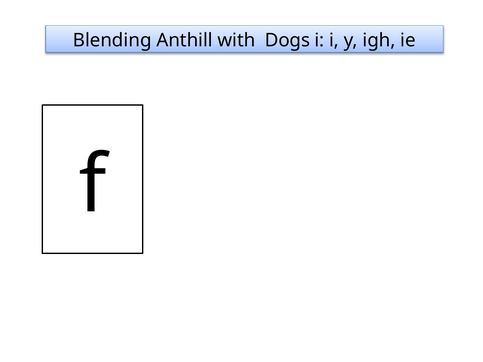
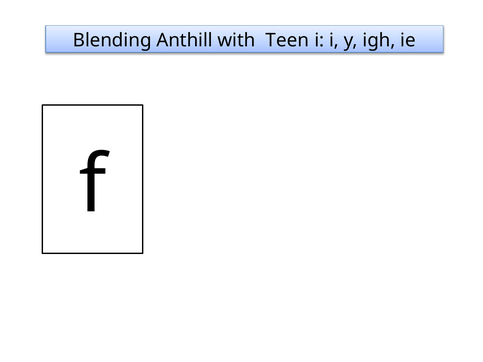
Dogs: Dogs -> Teen
